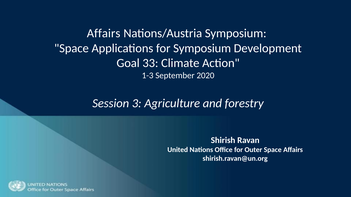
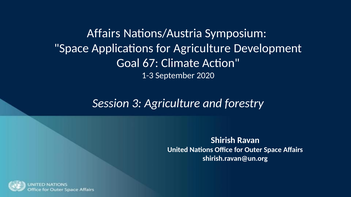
for Symposium: Symposium -> Agriculture
33: 33 -> 67
